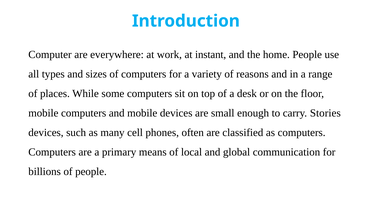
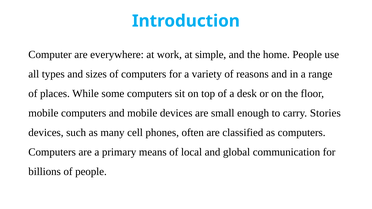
instant: instant -> simple
